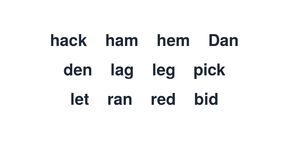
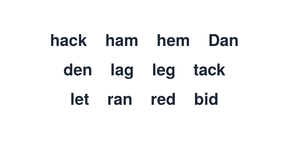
pick: pick -> tack
